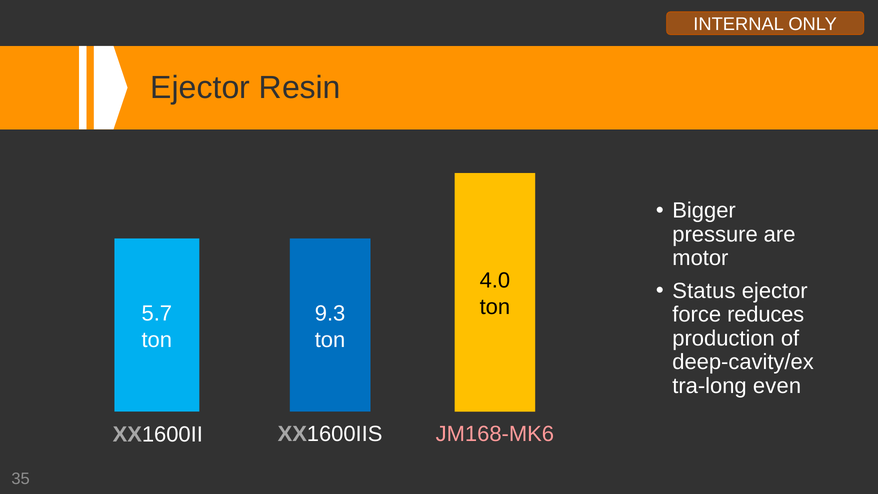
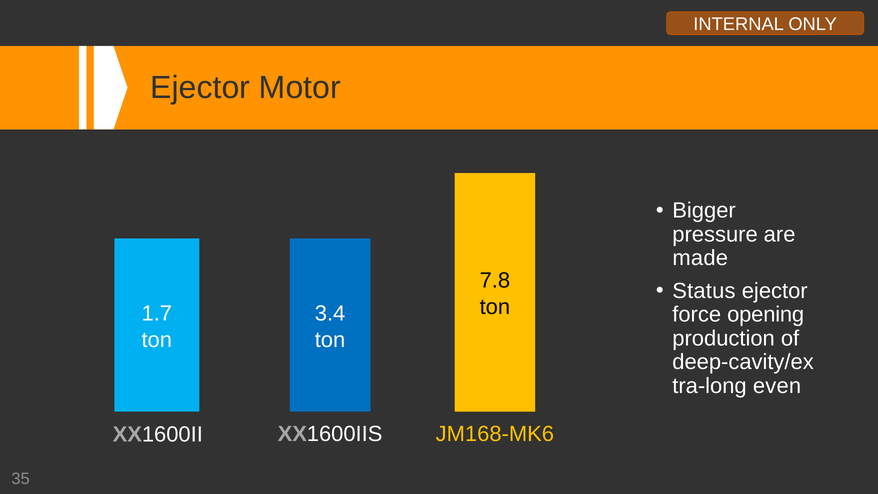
Resin: Resin -> Motor
motor: motor -> made
4.0: 4.0 -> 7.8
5.7: 5.7 -> 1.7
9.3: 9.3 -> 3.4
reduces: reduces -> opening
JM168-MK6 colour: pink -> yellow
